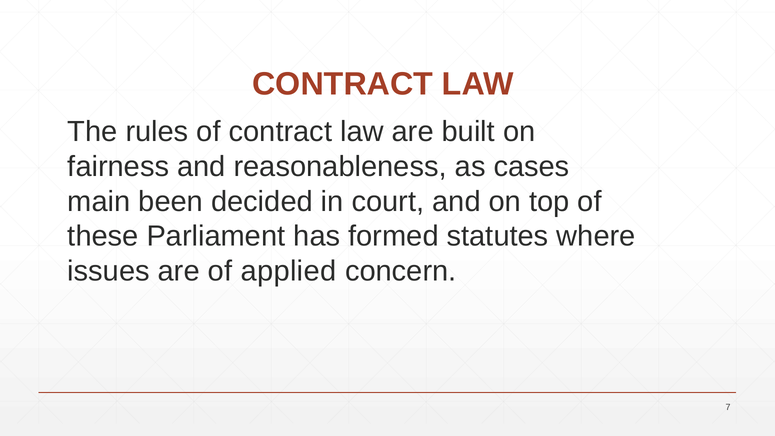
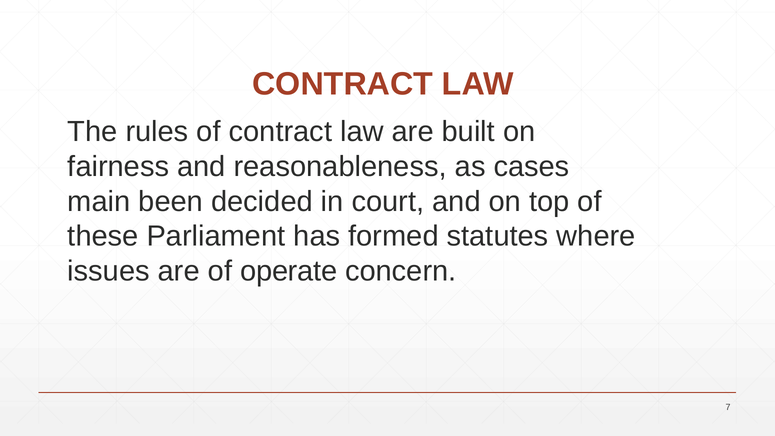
applied: applied -> operate
